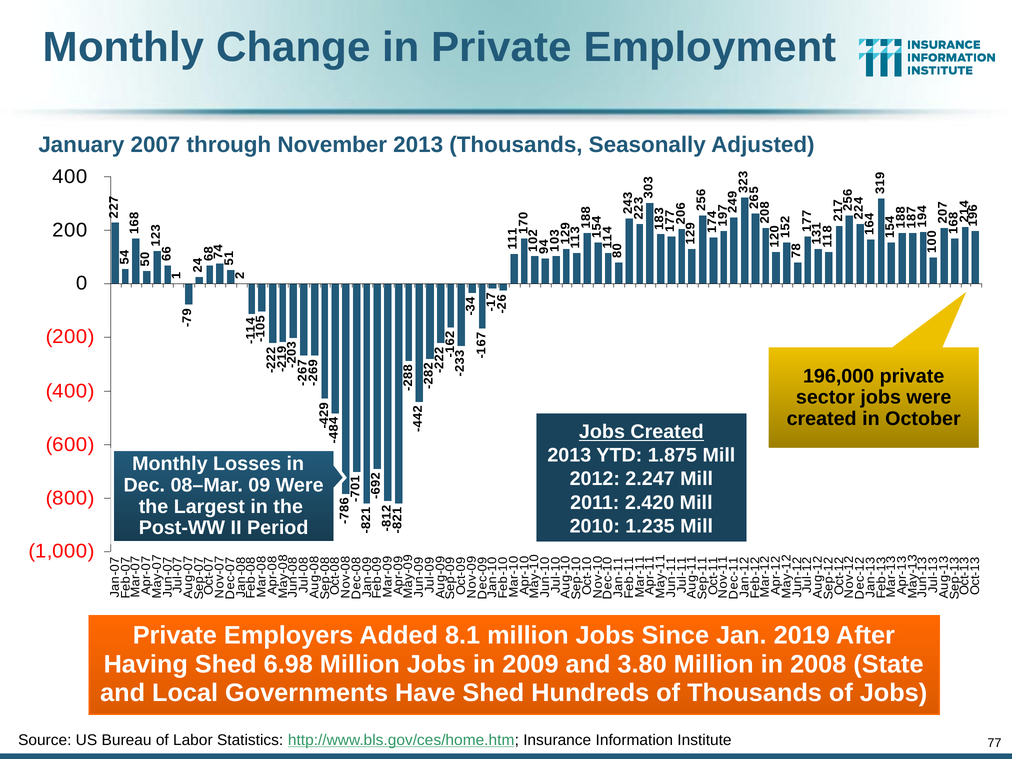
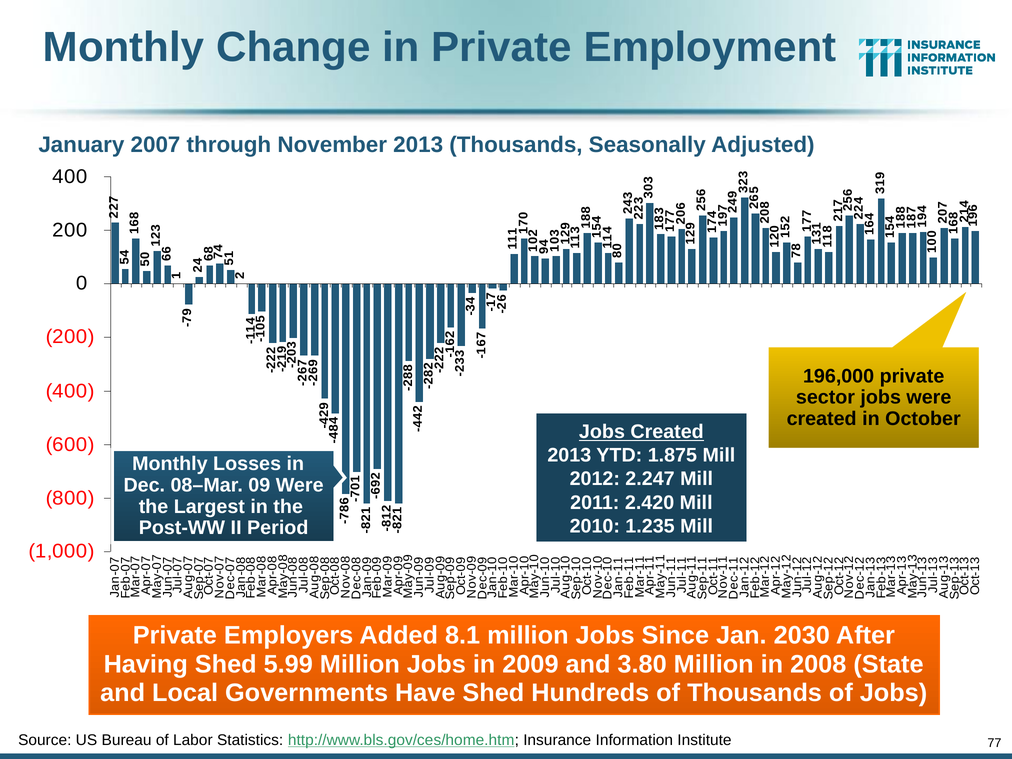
2019: 2019 -> 2030
6.98: 6.98 -> 5.99
